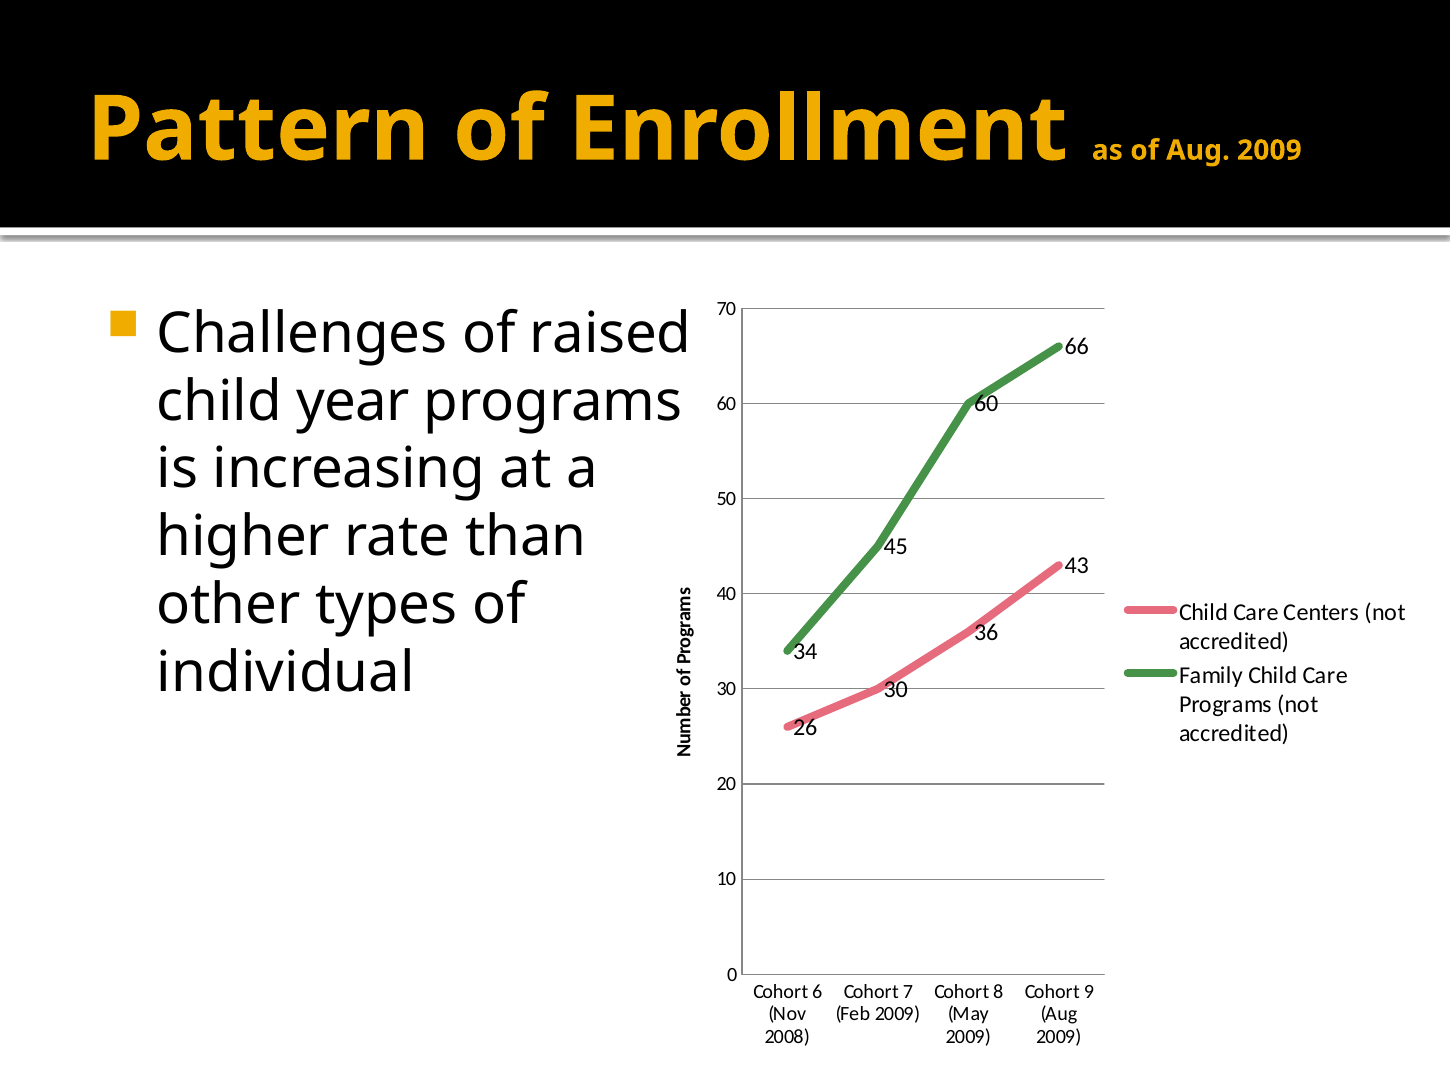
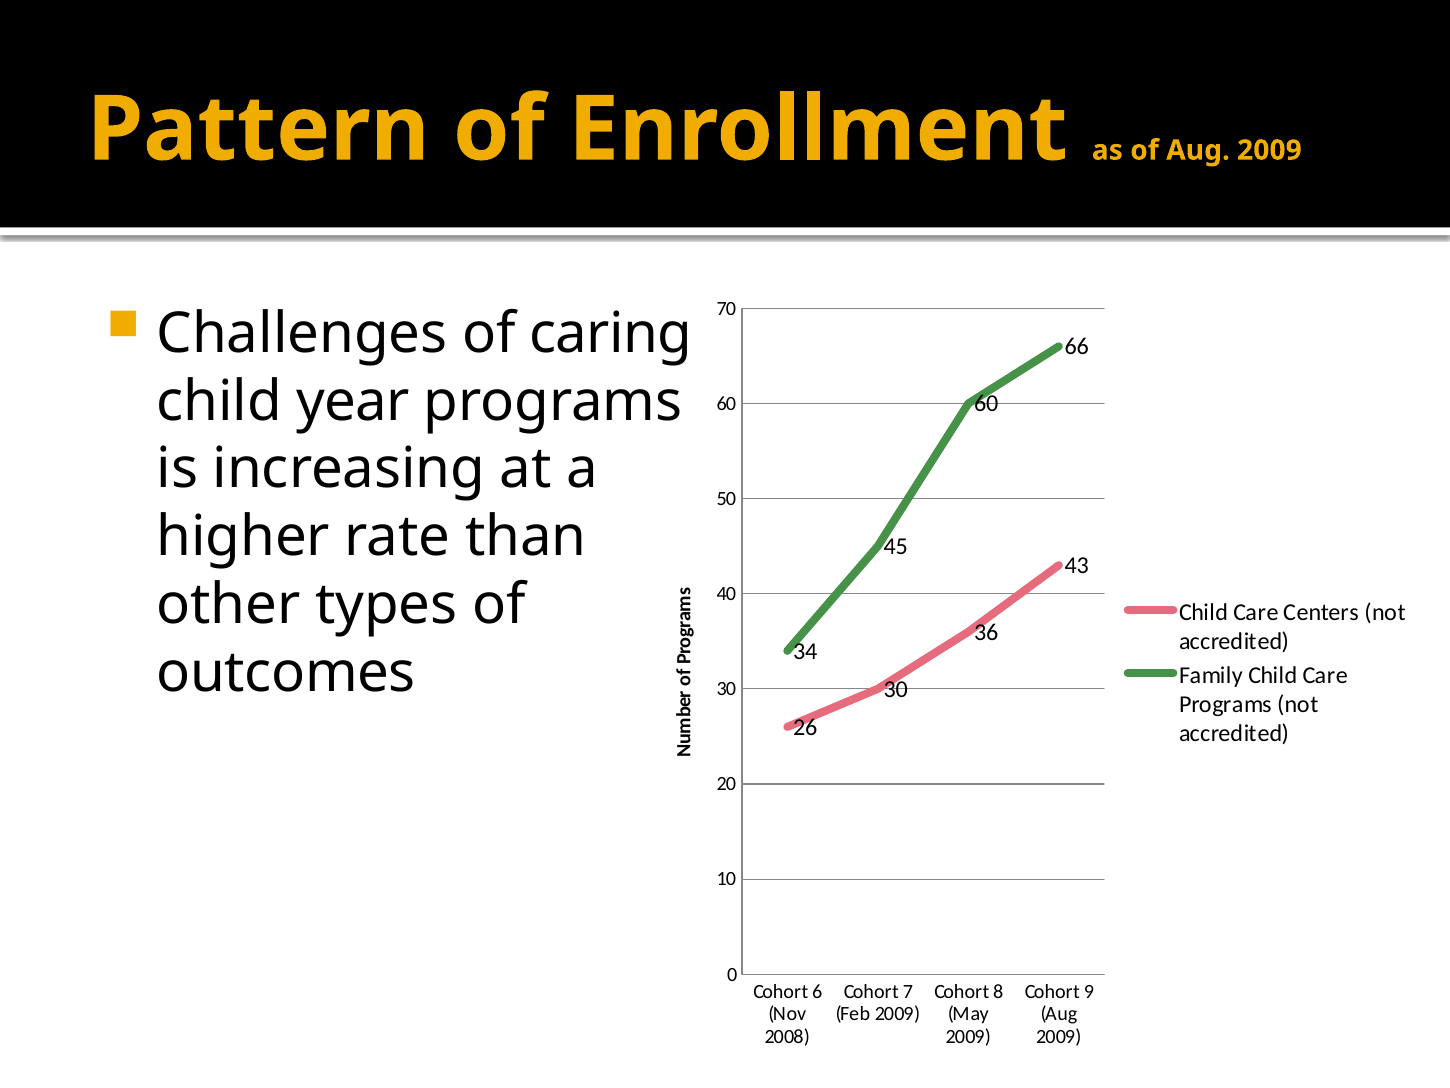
raised: raised -> caring
individual: individual -> outcomes
